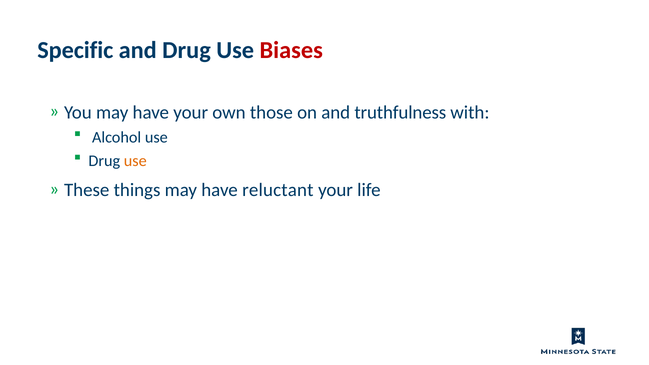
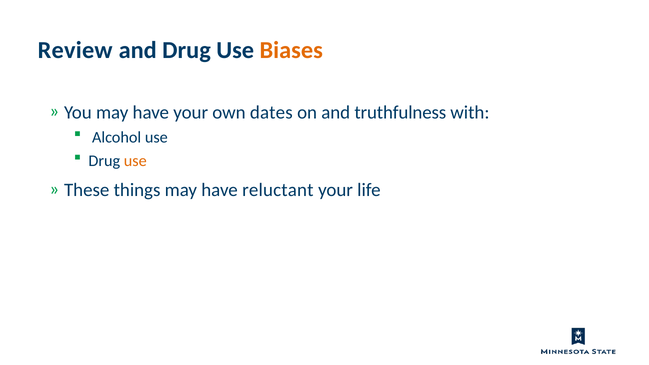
Specific: Specific -> Review
Biases colour: red -> orange
those: those -> dates
